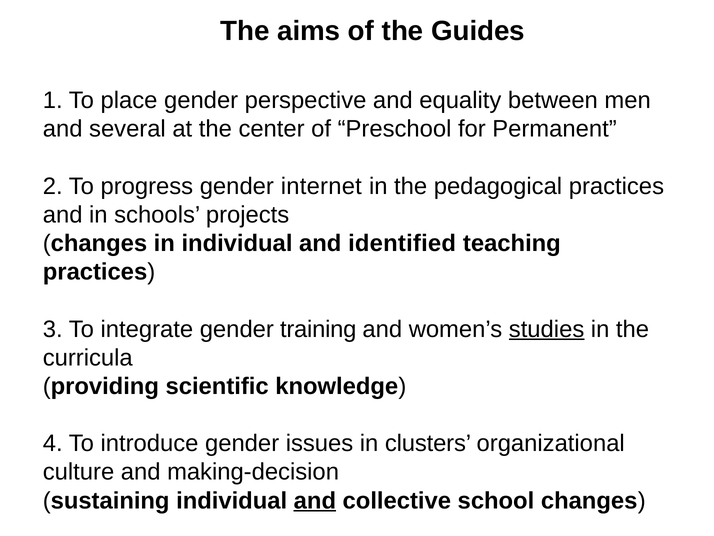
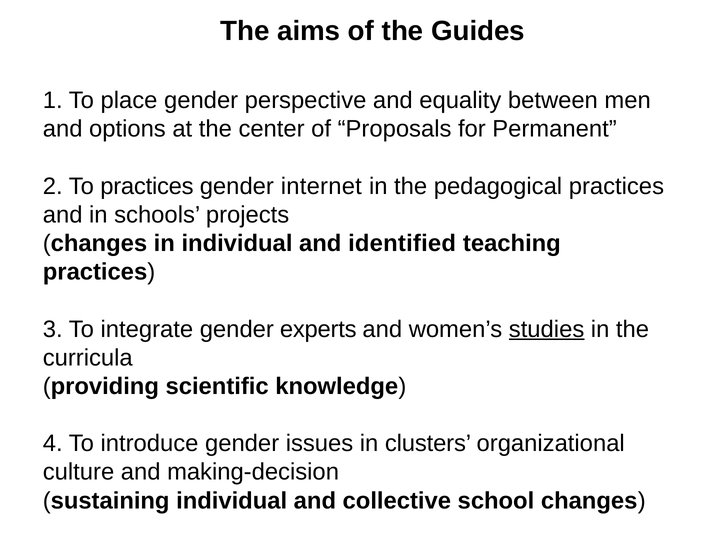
several: several -> options
Preschool: Preschool -> Proposals
To progress: progress -> practices
training: training -> experts
and at (315, 500) underline: present -> none
